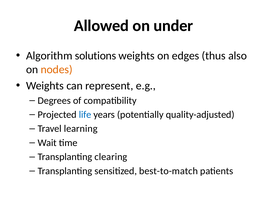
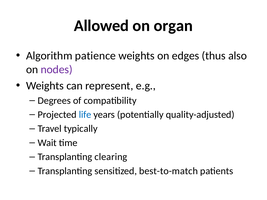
under: under -> organ
solutions: solutions -> patience
nodes colour: orange -> purple
learning: learning -> typically
